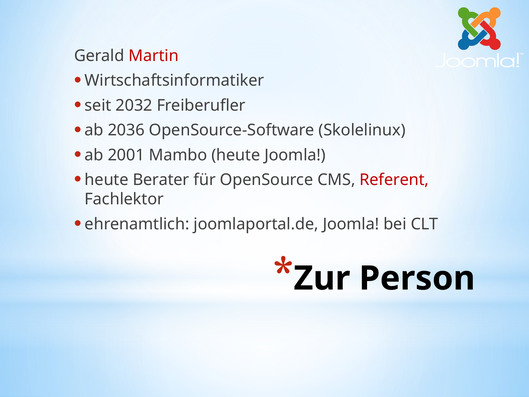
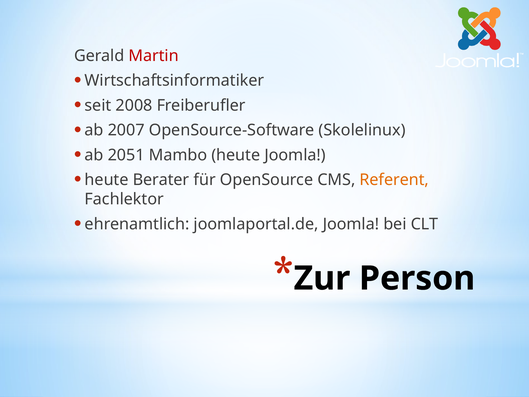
2032: 2032 -> 2008
2036: 2036 -> 2007
2001: 2001 -> 2051
Referent colour: red -> orange
